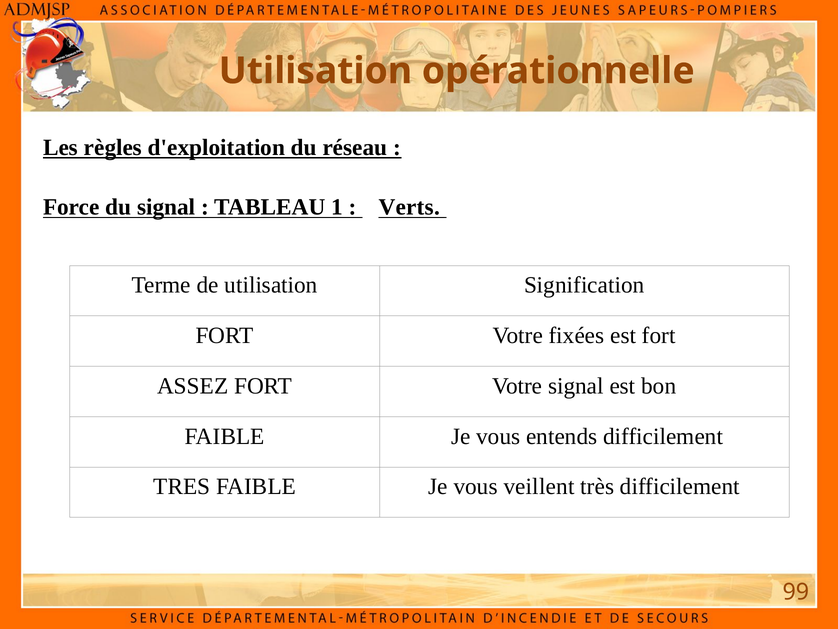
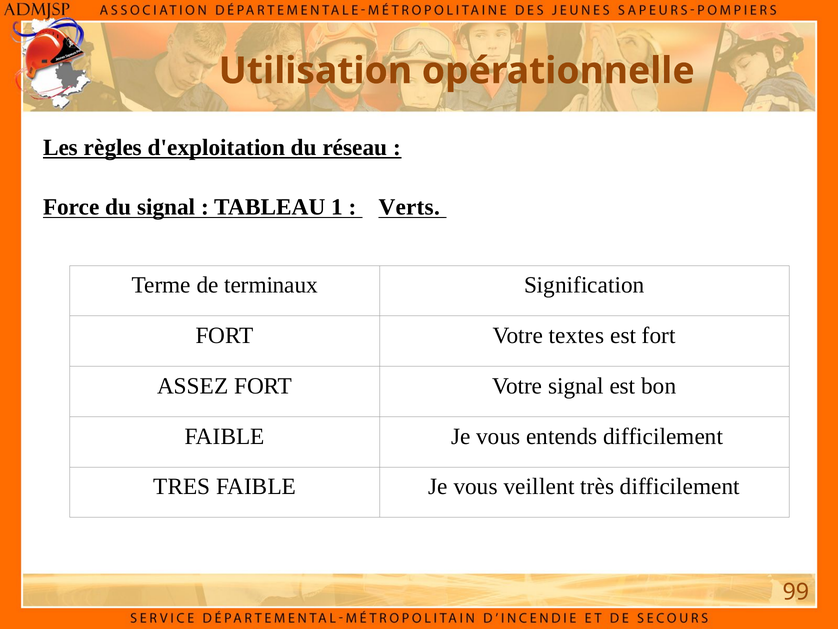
de utilisation: utilisation -> terminaux
fixées: fixées -> textes
